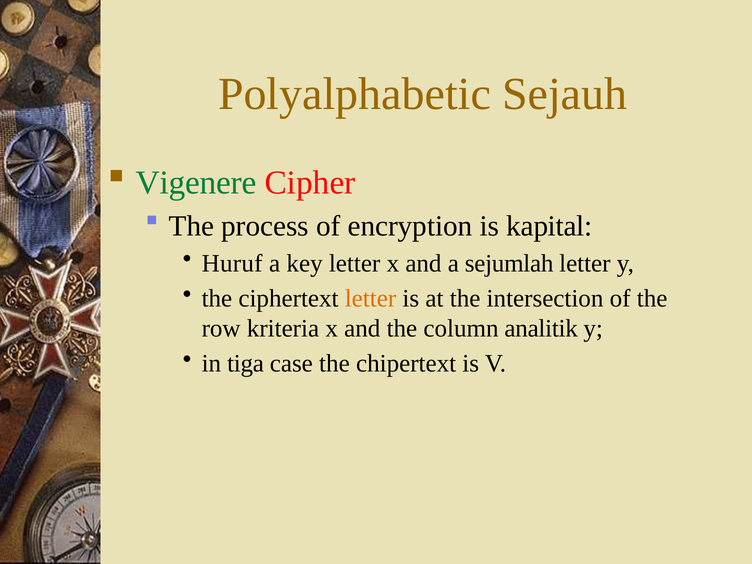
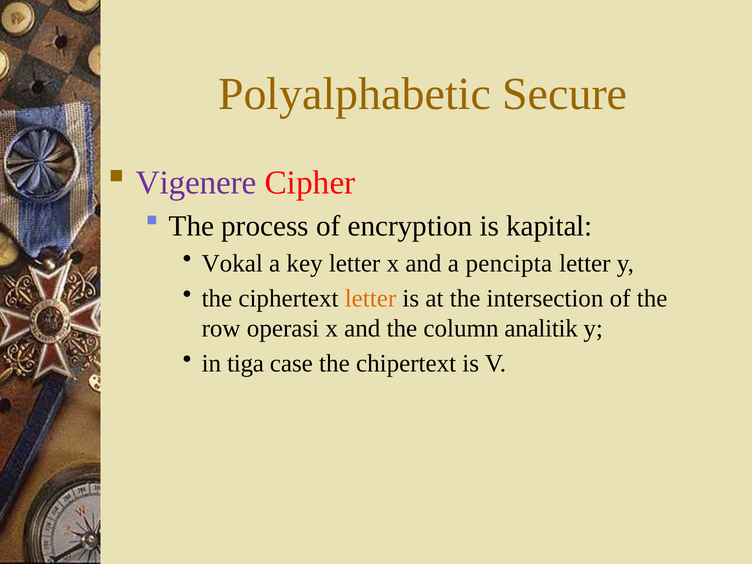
Sejauh: Sejauh -> Secure
Vigenere colour: green -> purple
Huruf: Huruf -> Vokal
sejumlah: sejumlah -> pencipta
kriteria: kriteria -> operasi
